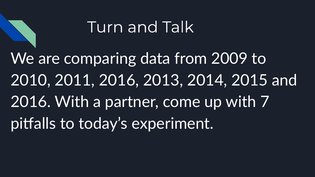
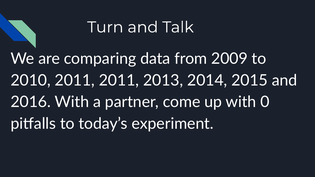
2011 2016: 2016 -> 2011
7: 7 -> 0
